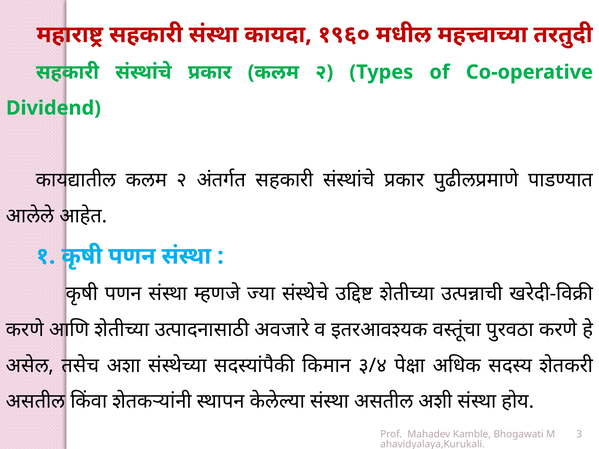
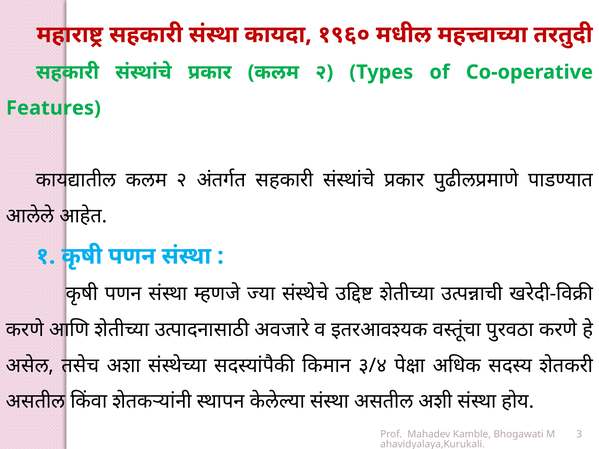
Dividend: Dividend -> Features
